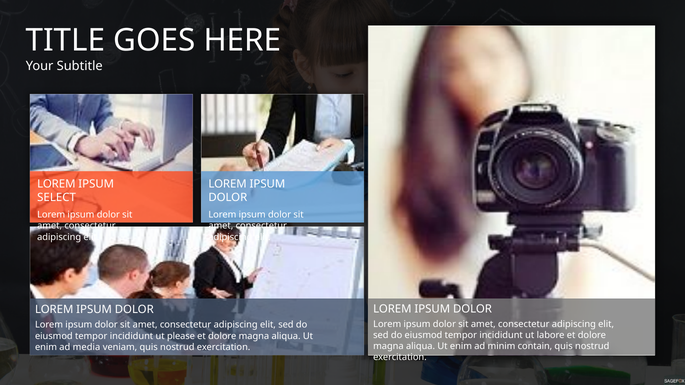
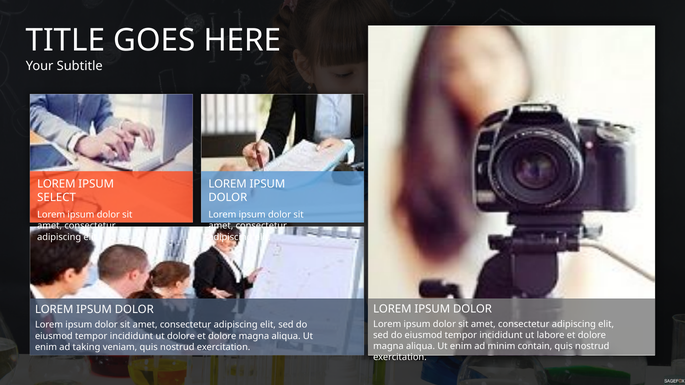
ut please: please -> dolore
media: media -> taking
